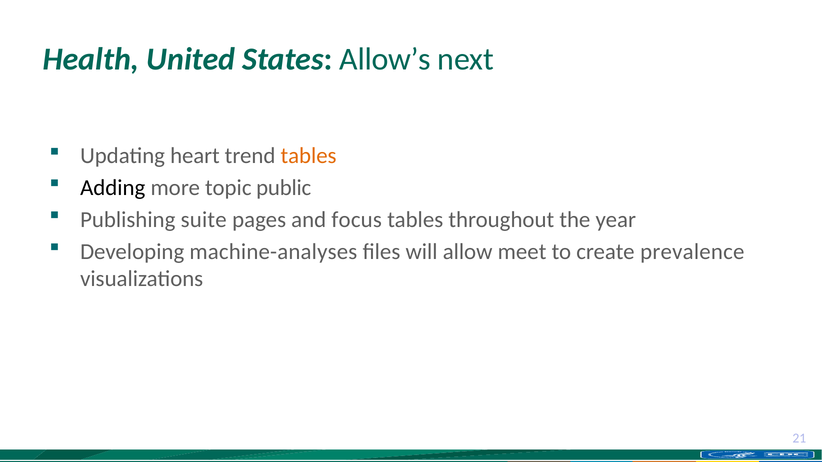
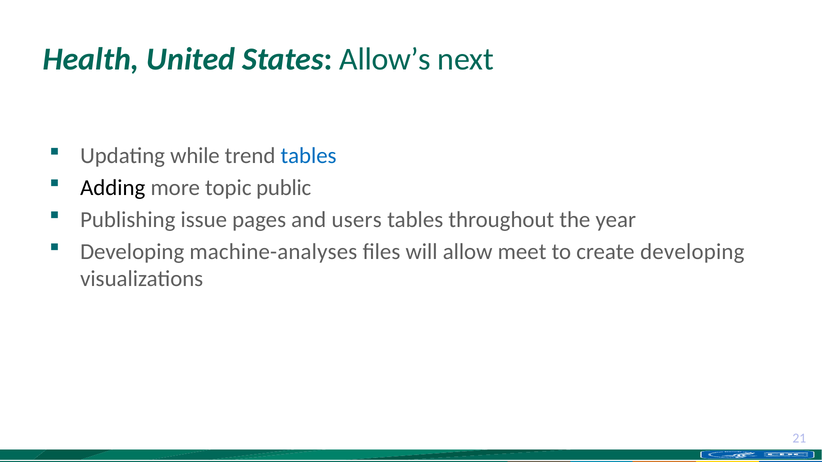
heart: heart -> while
tables at (309, 156) colour: orange -> blue
suite: suite -> issue
focus: focus -> users
create prevalence: prevalence -> developing
